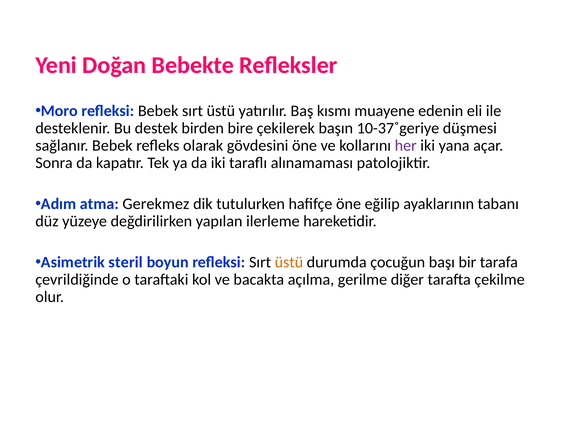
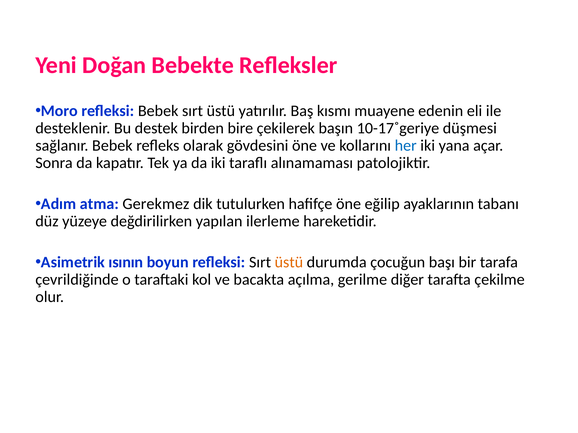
10-37˚geriye: 10-37˚geriye -> 10-17˚geriye
her colour: purple -> blue
steril: steril -> ısının
